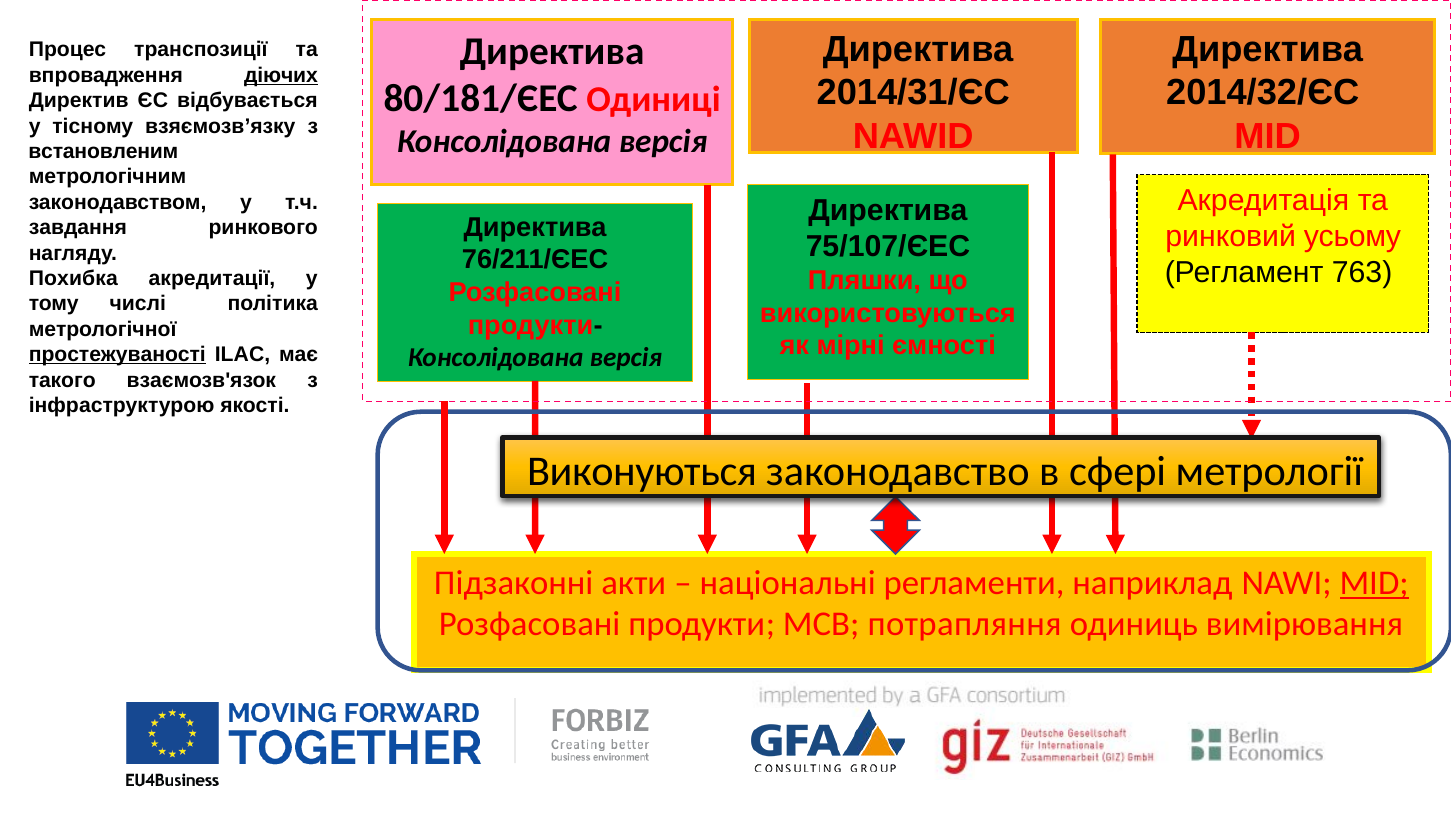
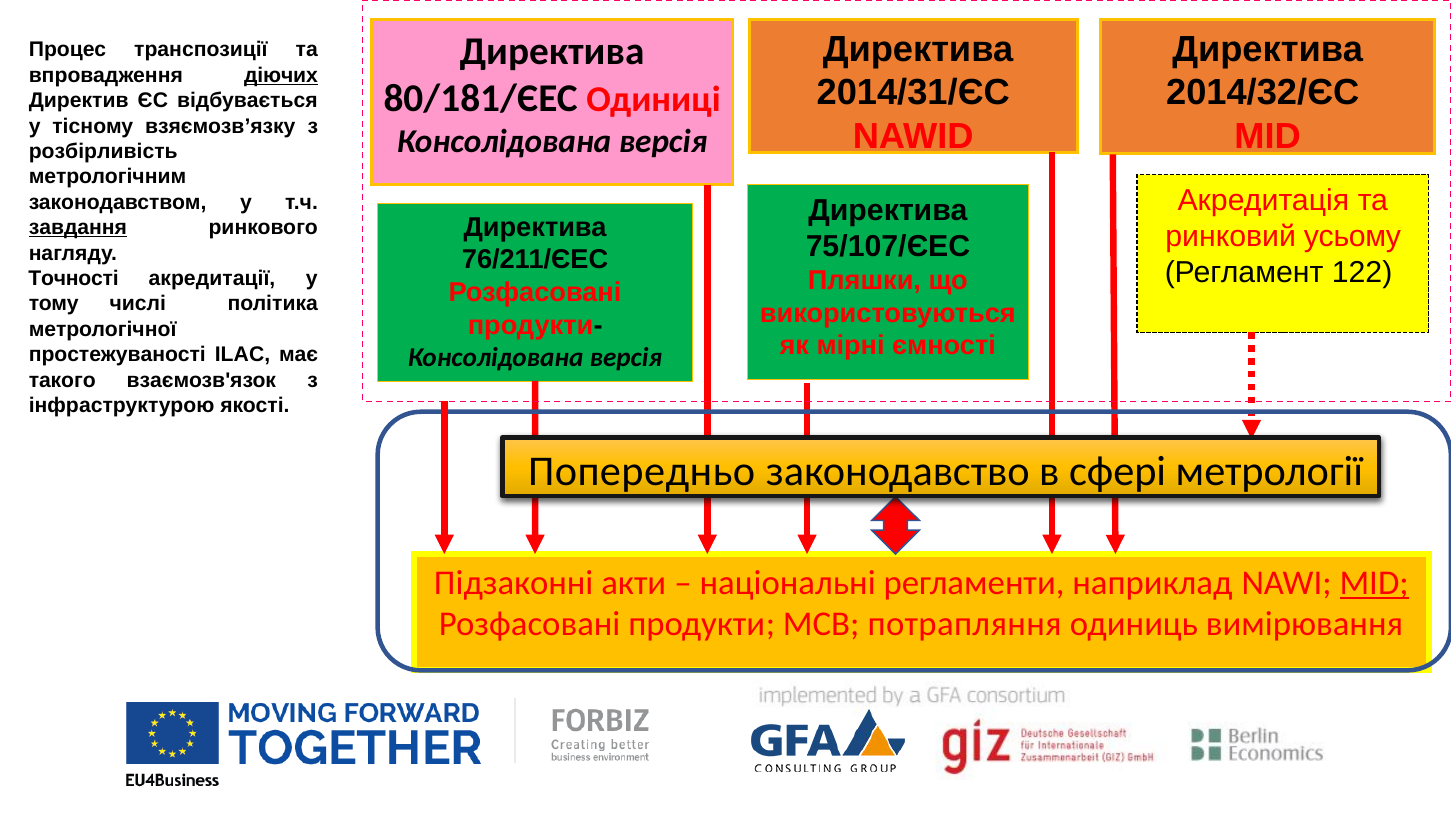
встановленим: встановленим -> розбірливість
завдання underline: none -> present
763: 763 -> 122
Похибка: Похибка -> Точності
простежуваності underline: present -> none
Виконуються: Виконуються -> Попередньо
